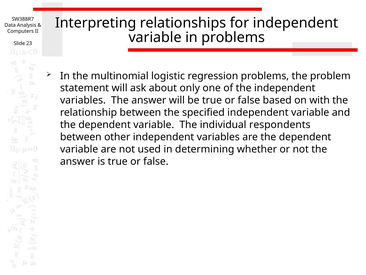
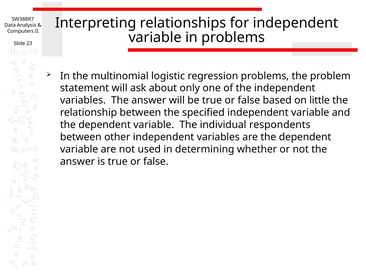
with: with -> little
